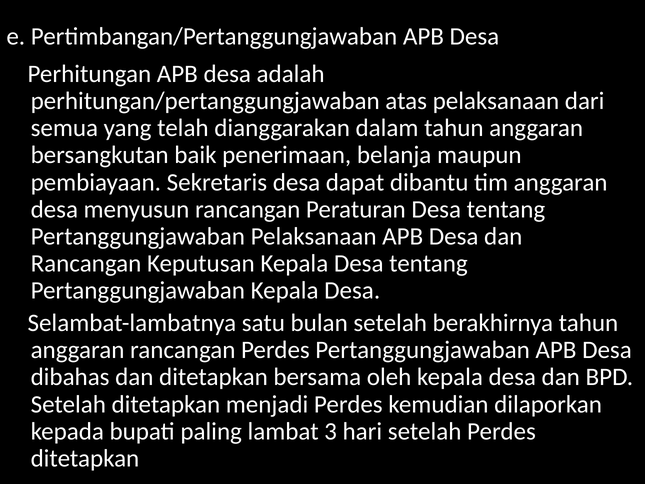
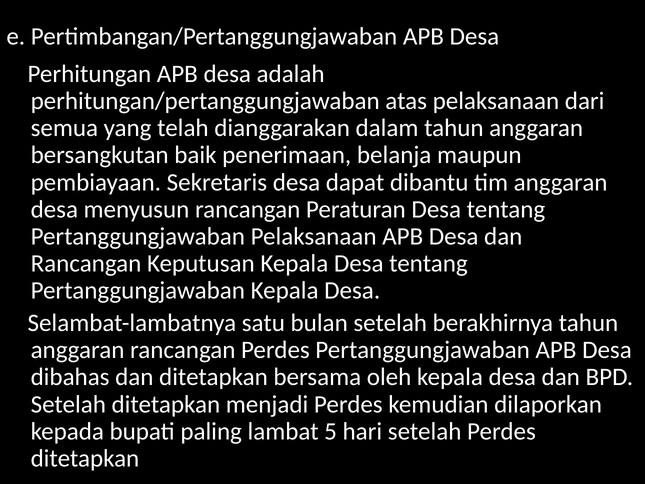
3: 3 -> 5
